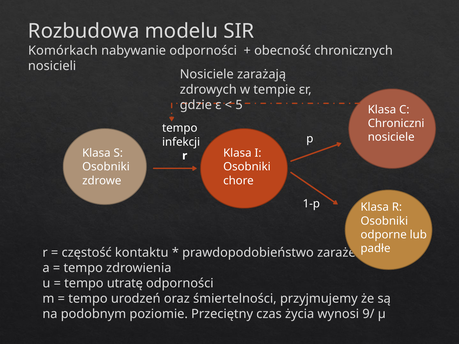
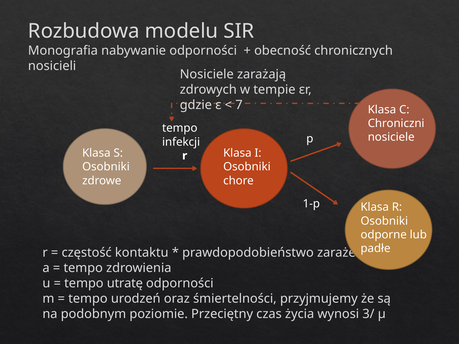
Komórkach: Komórkach -> Monografia
5: 5 -> 7
9/: 9/ -> 3/
